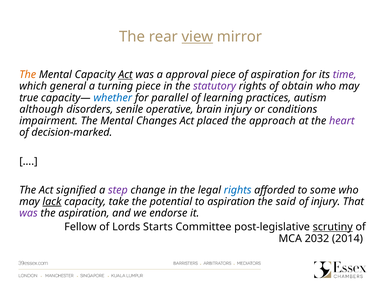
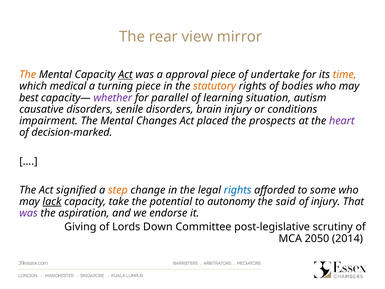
view underline: present -> none
of aspiration: aspiration -> undertake
time colour: purple -> orange
general: general -> medical
statutory colour: purple -> orange
obtain: obtain -> bodies
true: true -> best
whether colour: blue -> purple
practices: practices -> situation
although: although -> causative
senile operative: operative -> disorders
approach: approach -> prospects
step colour: purple -> orange
to aspiration: aspiration -> autonomy
Fellow: Fellow -> Giving
Starts: Starts -> Down
scrutiny underline: present -> none
2032: 2032 -> 2050
